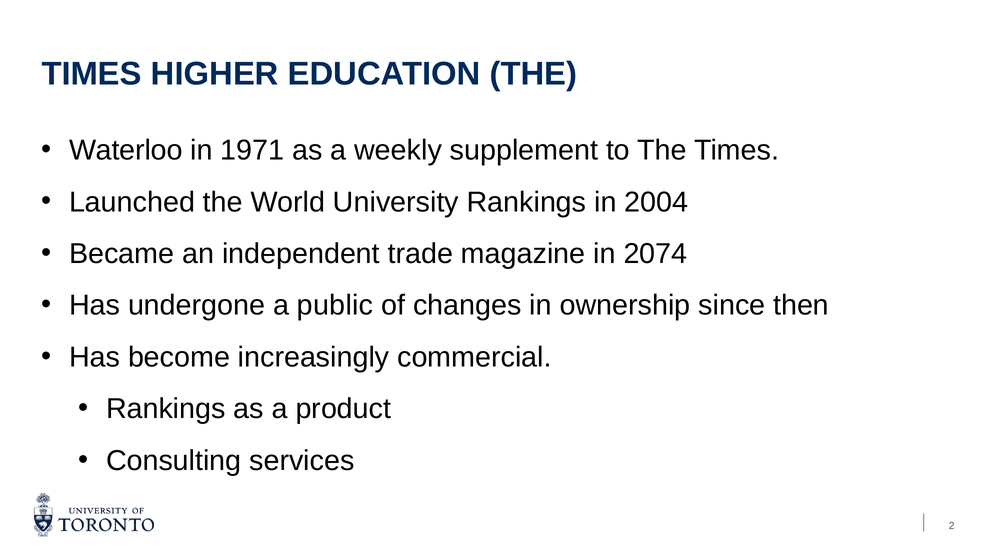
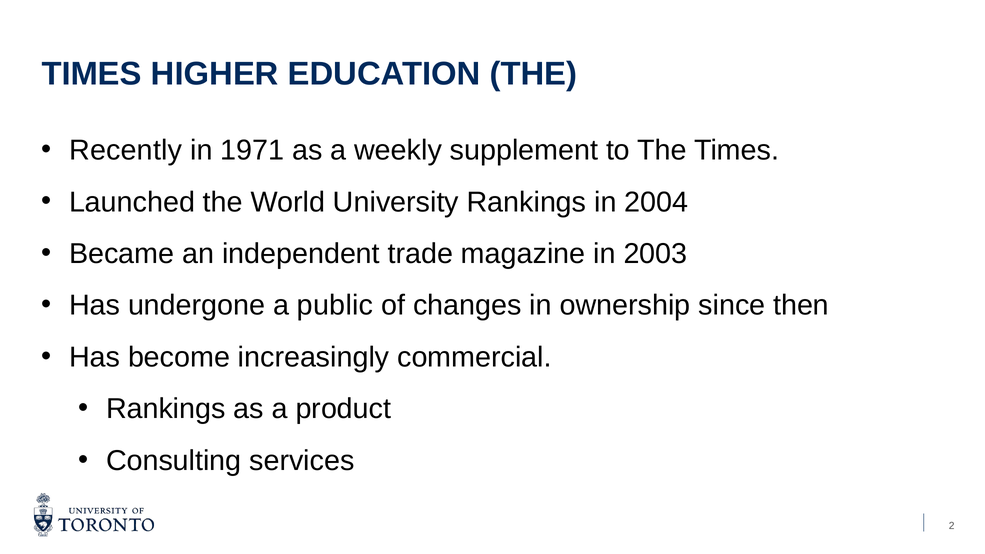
Waterloo: Waterloo -> Recently
2074: 2074 -> 2003
